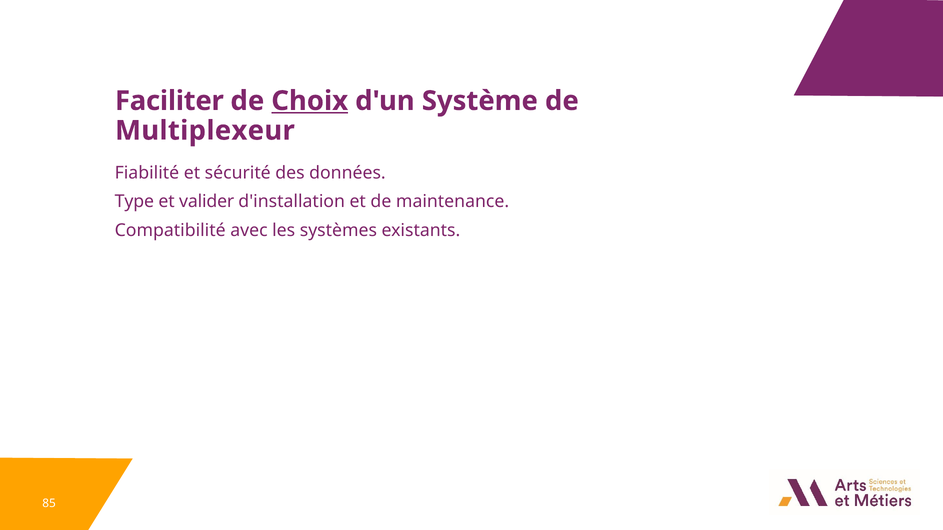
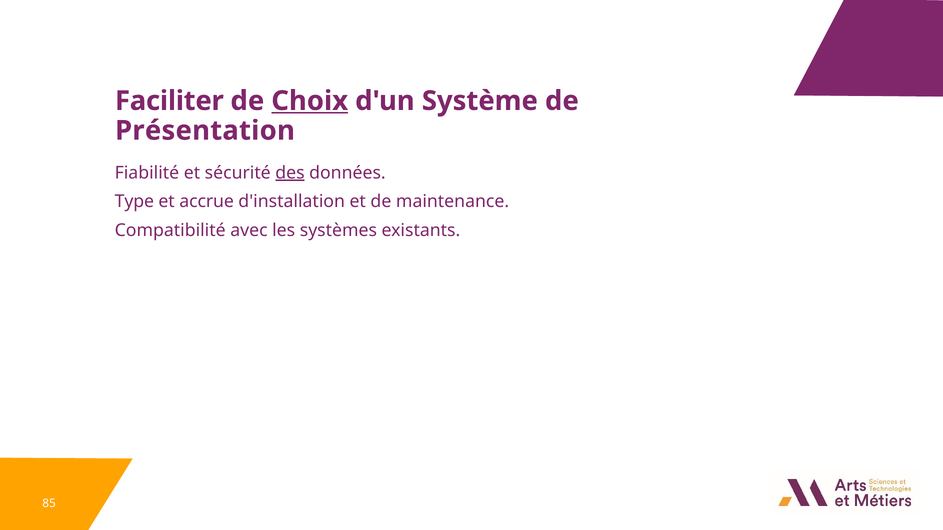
Multiplexeur: Multiplexeur -> Présentation
des underline: none -> present
valider: valider -> accrue
